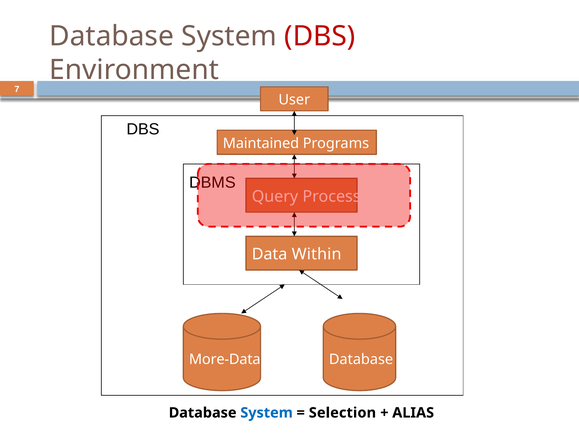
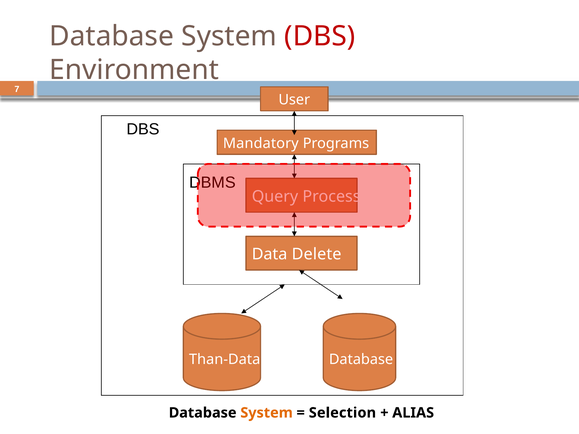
Maintained: Maintained -> Mandatory
Within: Within -> Delete
More-Data: More-Data -> Than-Data
System at (267, 413) colour: blue -> orange
